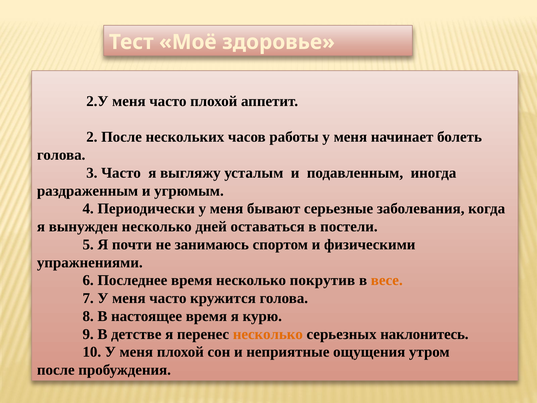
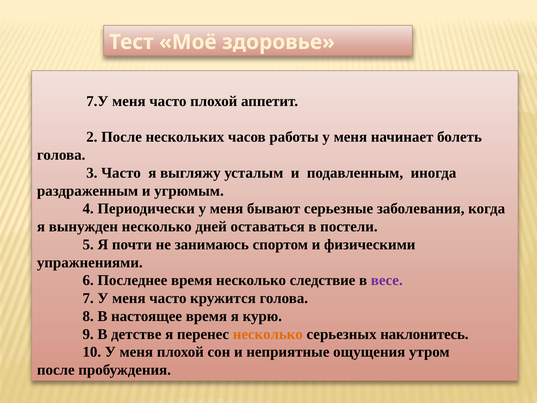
2.У: 2.У -> 7.У
покрутив: покрутив -> следствие
весе colour: orange -> purple
